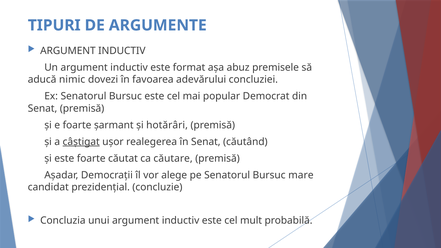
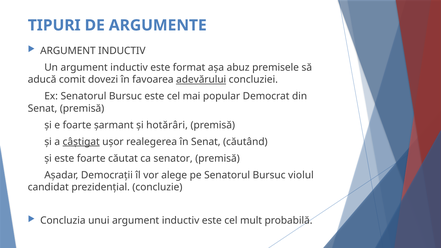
nimic: nimic -> comit
adevărului underline: none -> present
căutare: căutare -> senator
mare: mare -> violul
